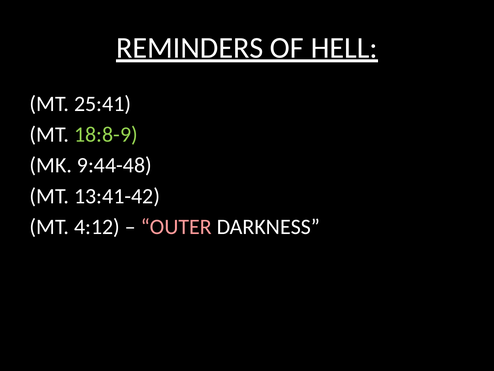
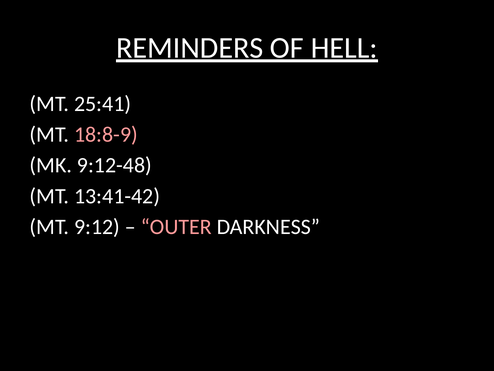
18:8-9 colour: light green -> pink
9:44-48: 9:44-48 -> 9:12-48
4:12: 4:12 -> 9:12
